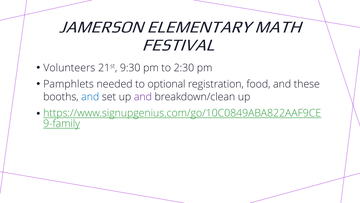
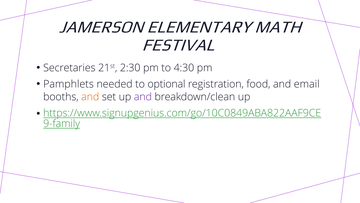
Volunteers: Volunteers -> Secretaries
9:30: 9:30 -> 2:30
2:30: 2:30 -> 4:30
these: these -> email
and at (90, 97) colour: blue -> orange
